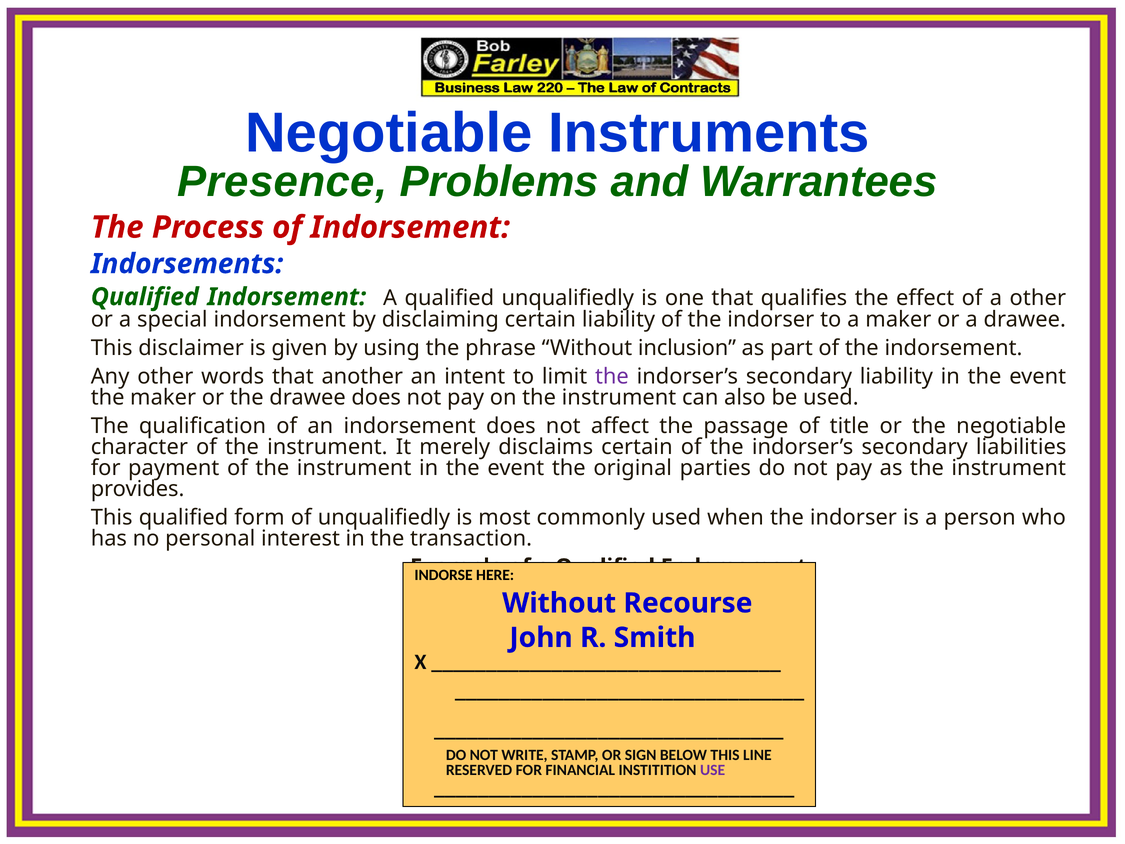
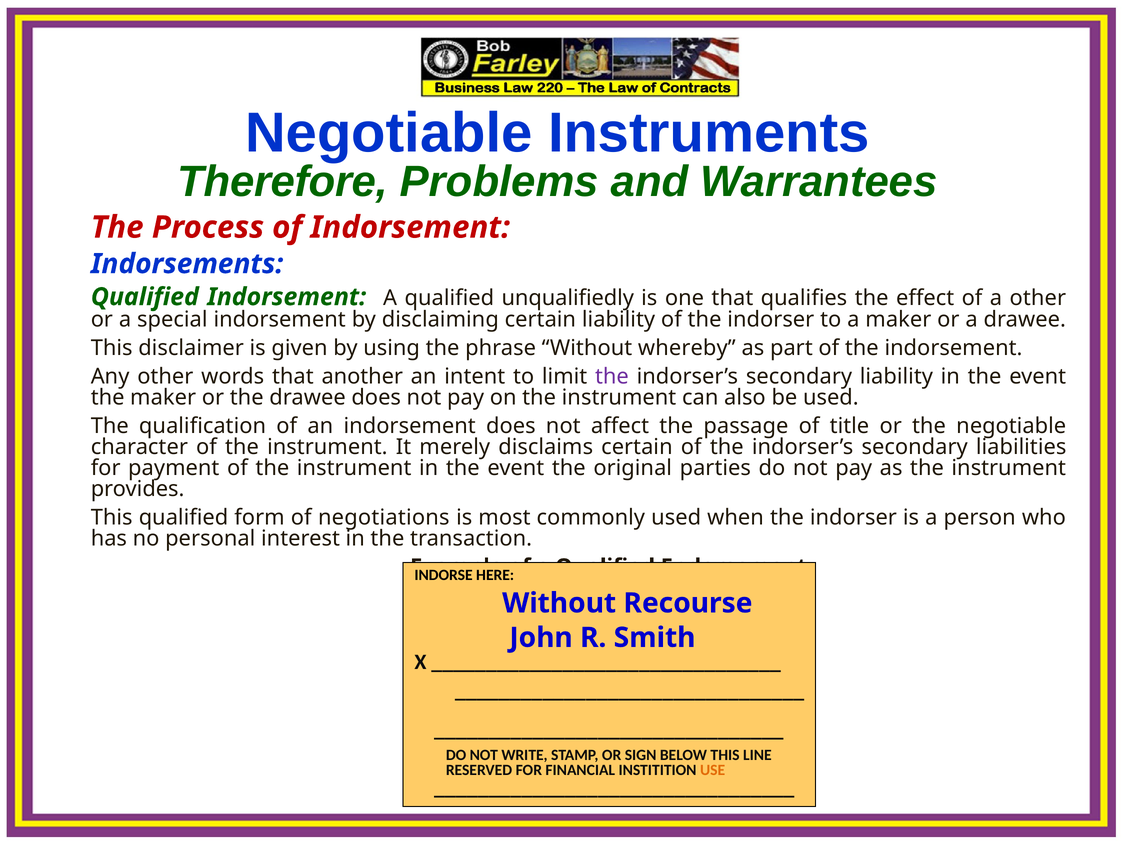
Presence: Presence -> Therefore
inclusion: inclusion -> whereby
of unqualifiedly: unqualifiedly -> negotiations
USE colour: purple -> orange
